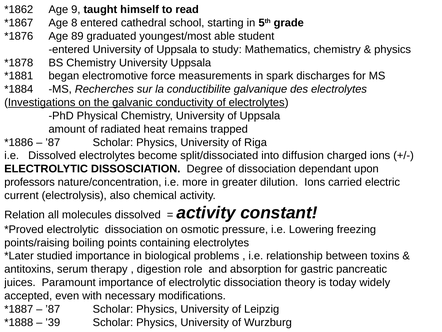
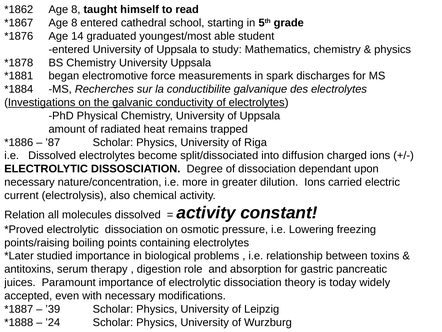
9 at (76, 10): 9 -> 8
89: 89 -> 14
professors at (30, 182): professors -> necessary
’87 at (53, 309): ’87 -> ’39
’39: ’39 -> ’24
